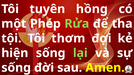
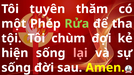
hồng: hồng -> thăm
thơm: thơm -> chùm
lại colour: light green -> pink
